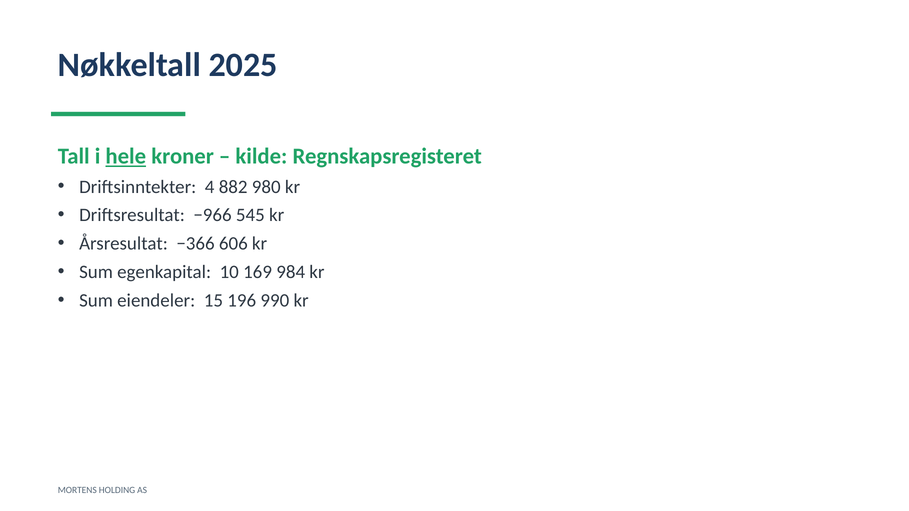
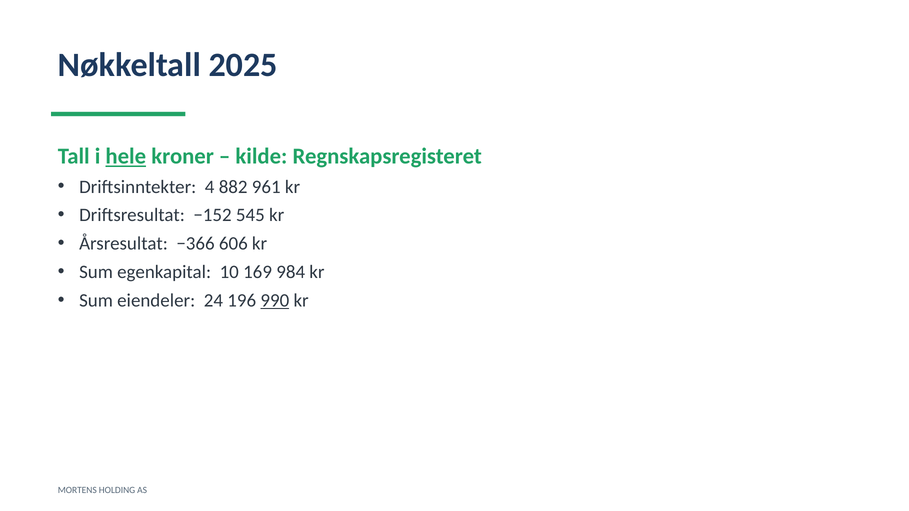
980: 980 -> 961
−966: −966 -> −152
15: 15 -> 24
990 underline: none -> present
